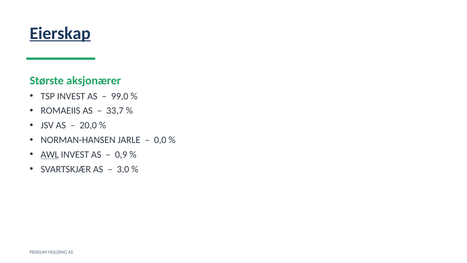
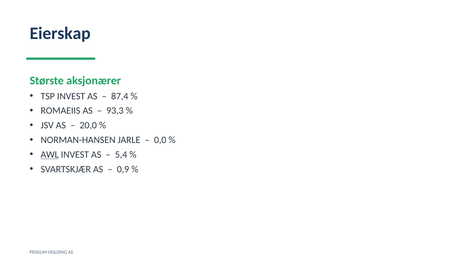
Eierskap underline: present -> none
99,0: 99,0 -> 87,4
33,7: 33,7 -> 93,3
0,9: 0,9 -> 5,4
3,0: 3,0 -> 0,9
